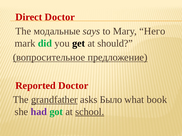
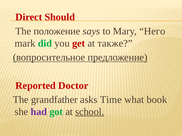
Direct Doctor: Doctor -> Should
модальные: модальные -> положение
get colour: black -> red
should: should -> также
grandfather underline: present -> none
Было: Было -> Time
